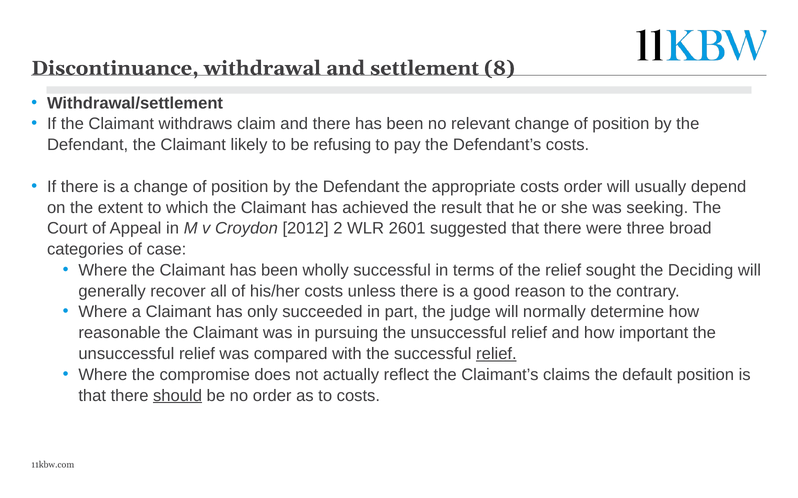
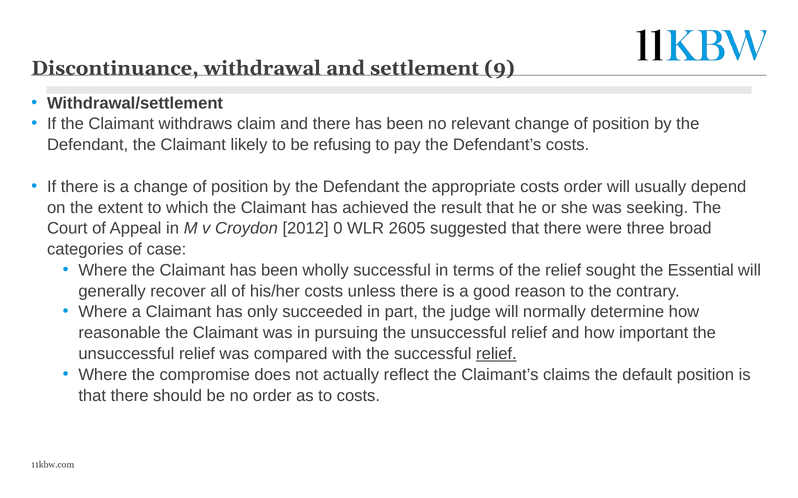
settlement 8: 8 -> 9
2: 2 -> 0
2601: 2601 -> 2605
Deciding: Deciding -> Essential
should underline: present -> none
